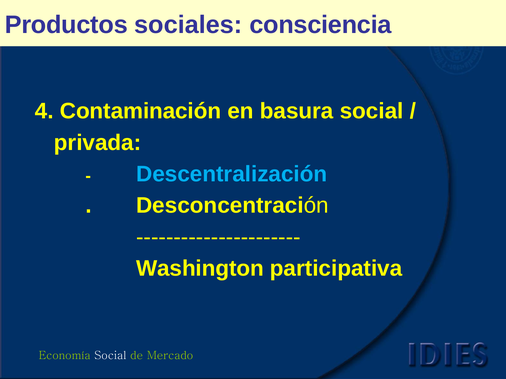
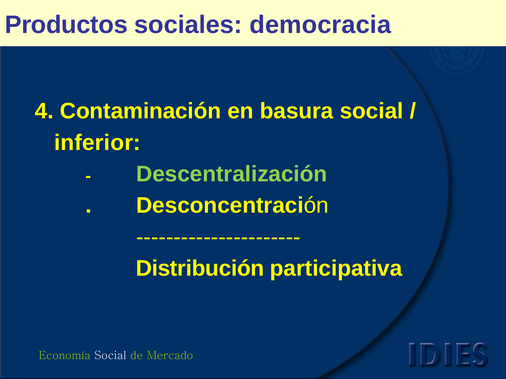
consciencia: consciencia -> democracia
privada: privada -> inferior
Descentralización colour: light blue -> light green
Washington: Washington -> Distribución
